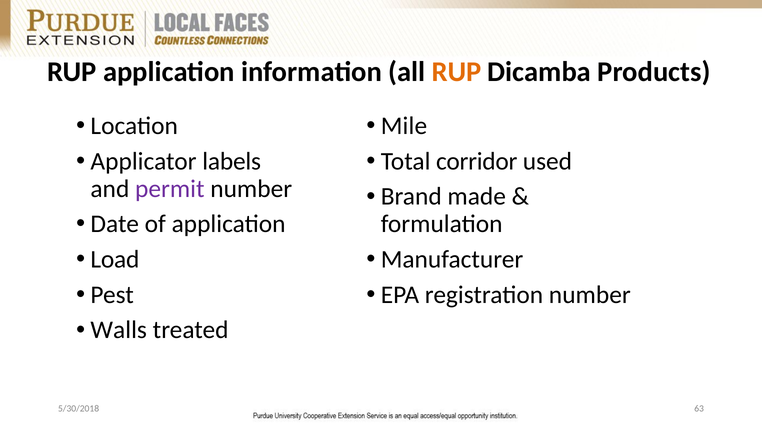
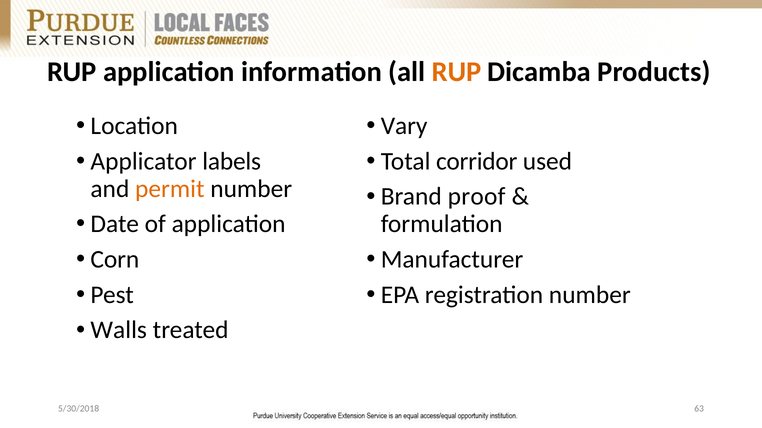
Mile: Mile -> Vary
permit colour: purple -> orange
made: made -> proof
Load: Load -> Corn
